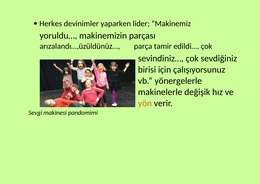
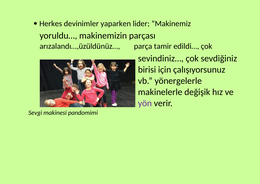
yön colour: orange -> purple
